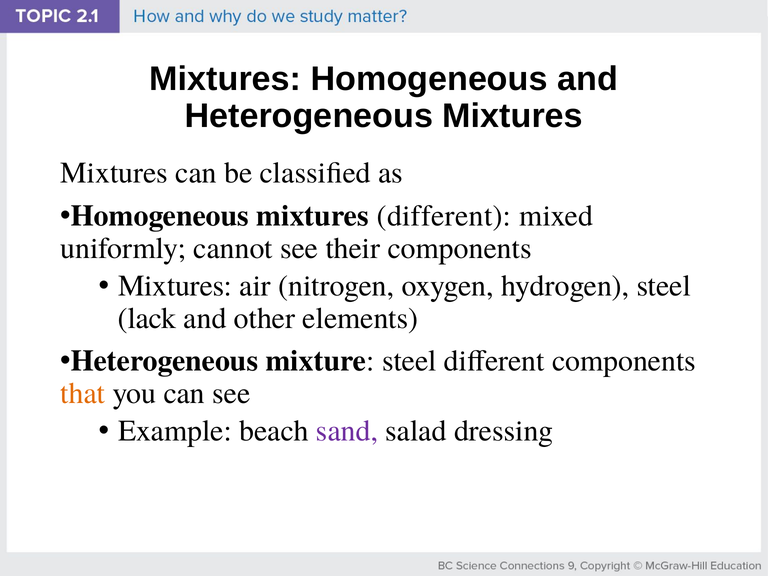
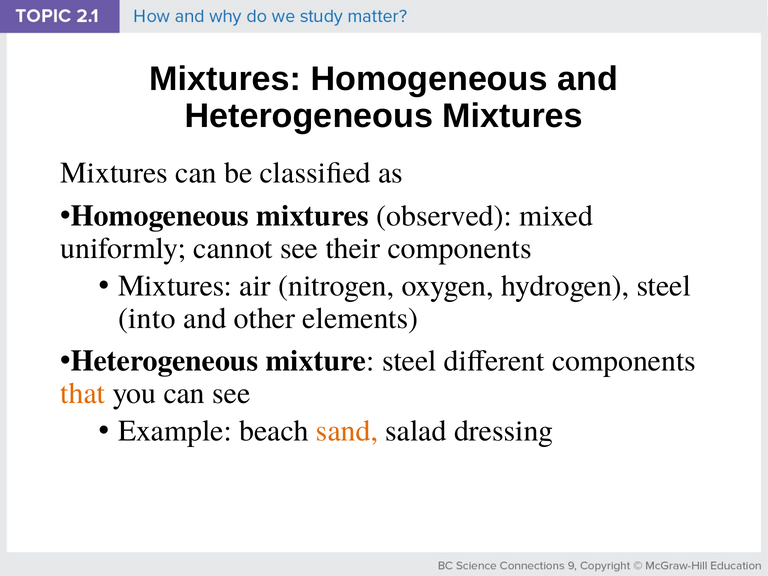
mixtures different: different -> observed
lack: lack -> into
sand colour: purple -> orange
